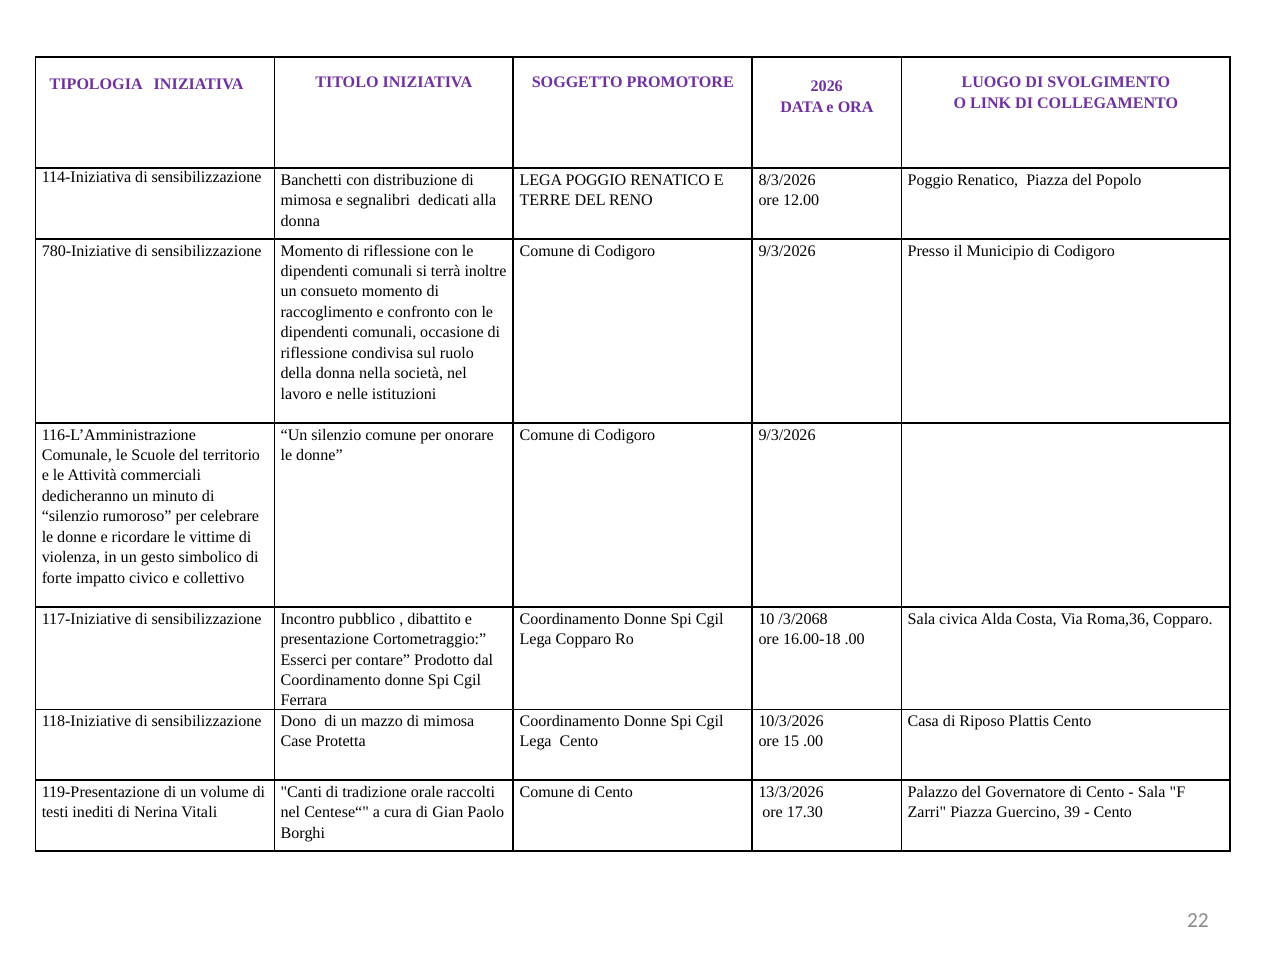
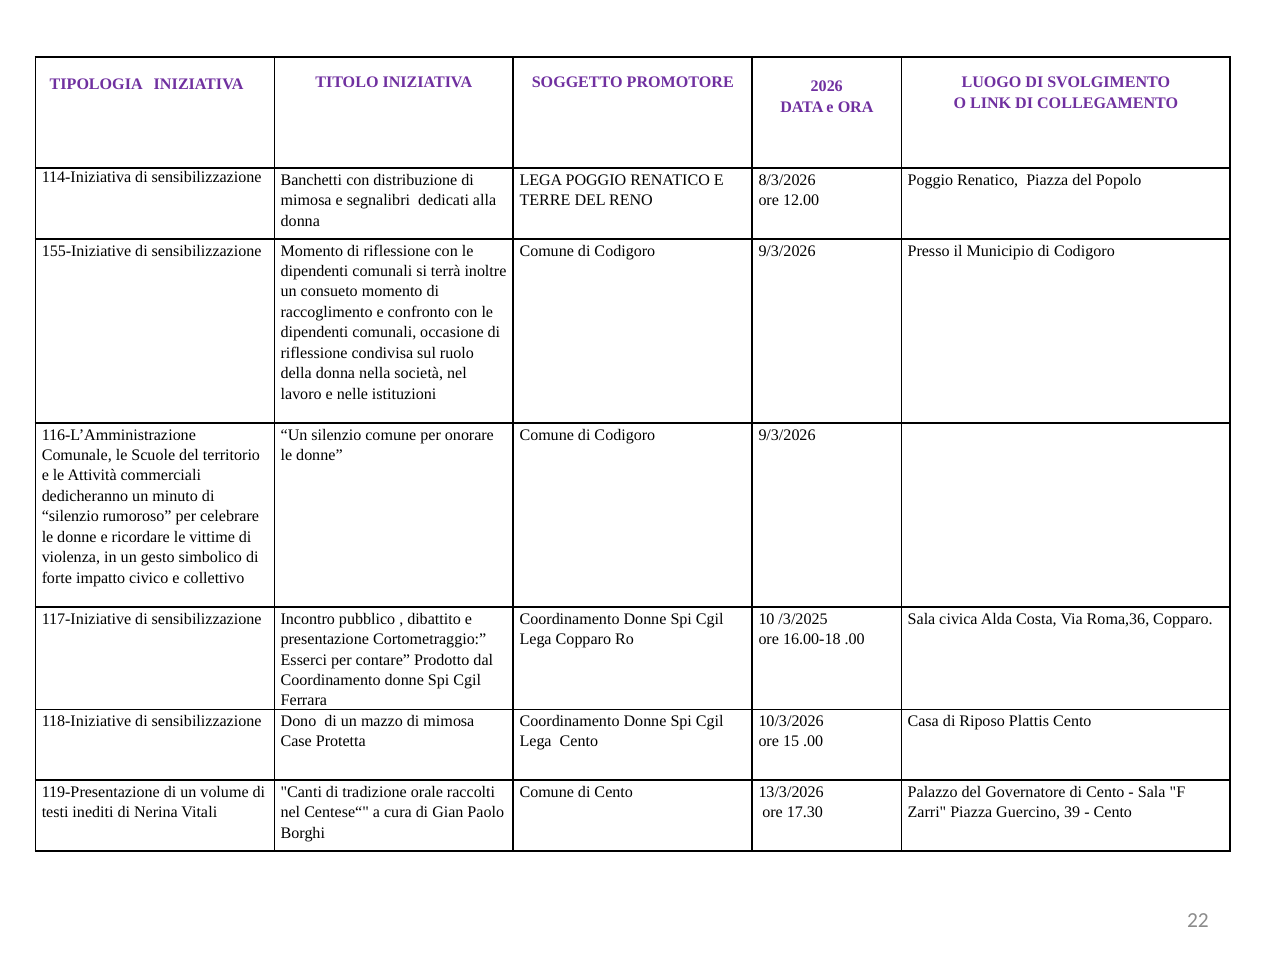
780-Iniziative: 780-Iniziative -> 155-Iniziative
/3/2068: /3/2068 -> /3/2025
